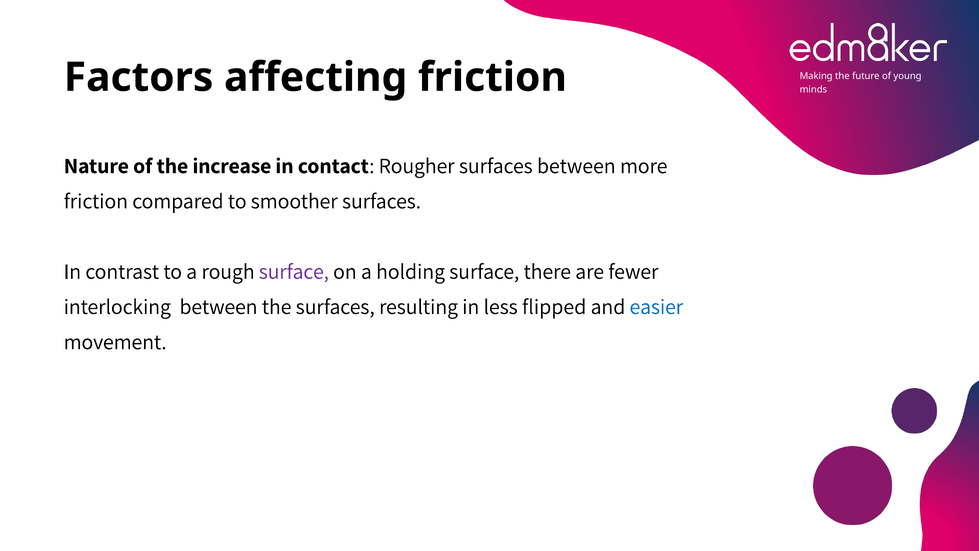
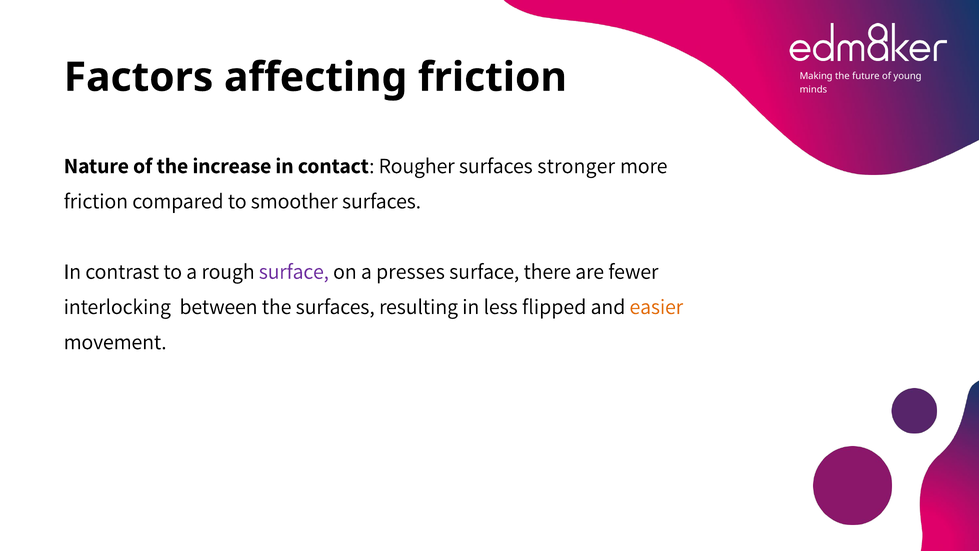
surfaces between: between -> stronger
holding: holding -> presses
easier colour: blue -> orange
